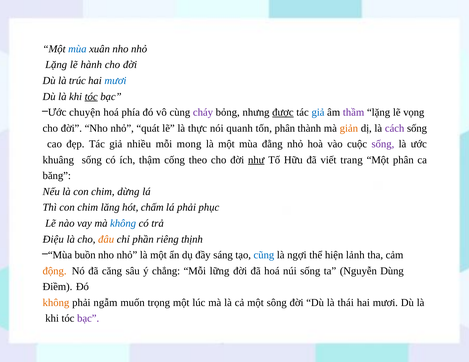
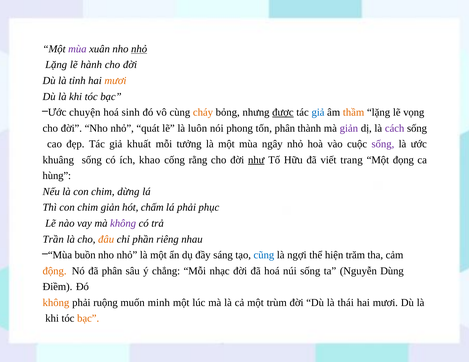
mùa at (77, 49) colour: blue -> purple
nhỏ at (139, 49) underline: none -> present
trúc: trúc -> tỉnh
mươi at (115, 81) colour: blue -> orange
tóc at (91, 97) underline: present -> none
phía: phía -> sinh
cháy colour: purple -> orange
thầm colour: purple -> orange
thực: thực -> luôn
quanh: quanh -> phong
giản at (349, 128) colour: orange -> purple
nhiều: nhiều -> khuất
mong: mong -> tưởng
đằng: đằng -> ngây
thậm: thậm -> khao
theo: theo -> rằng
Một phân: phân -> đọng
băng: băng -> hùng
chim lăng: lăng -> giản
không at (123, 224) colour: blue -> purple
Điệu: Điệu -> Trần
thịnh: thịnh -> nhau
lảnh: lảnh -> trăm
đã căng: căng -> phân
lững: lững -> nhạc
ngẫm: ngẫm -> ruộng
trọng: trọng -> minh
sông: sông -> trùm
bạc at (88, 319) colour: purple -> orange
